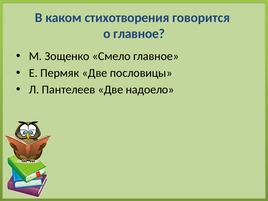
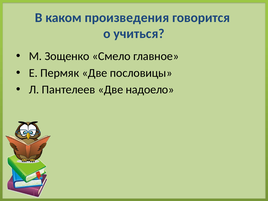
стихотворения: стихотворения -> произведения
о главное: главное -> учиться
